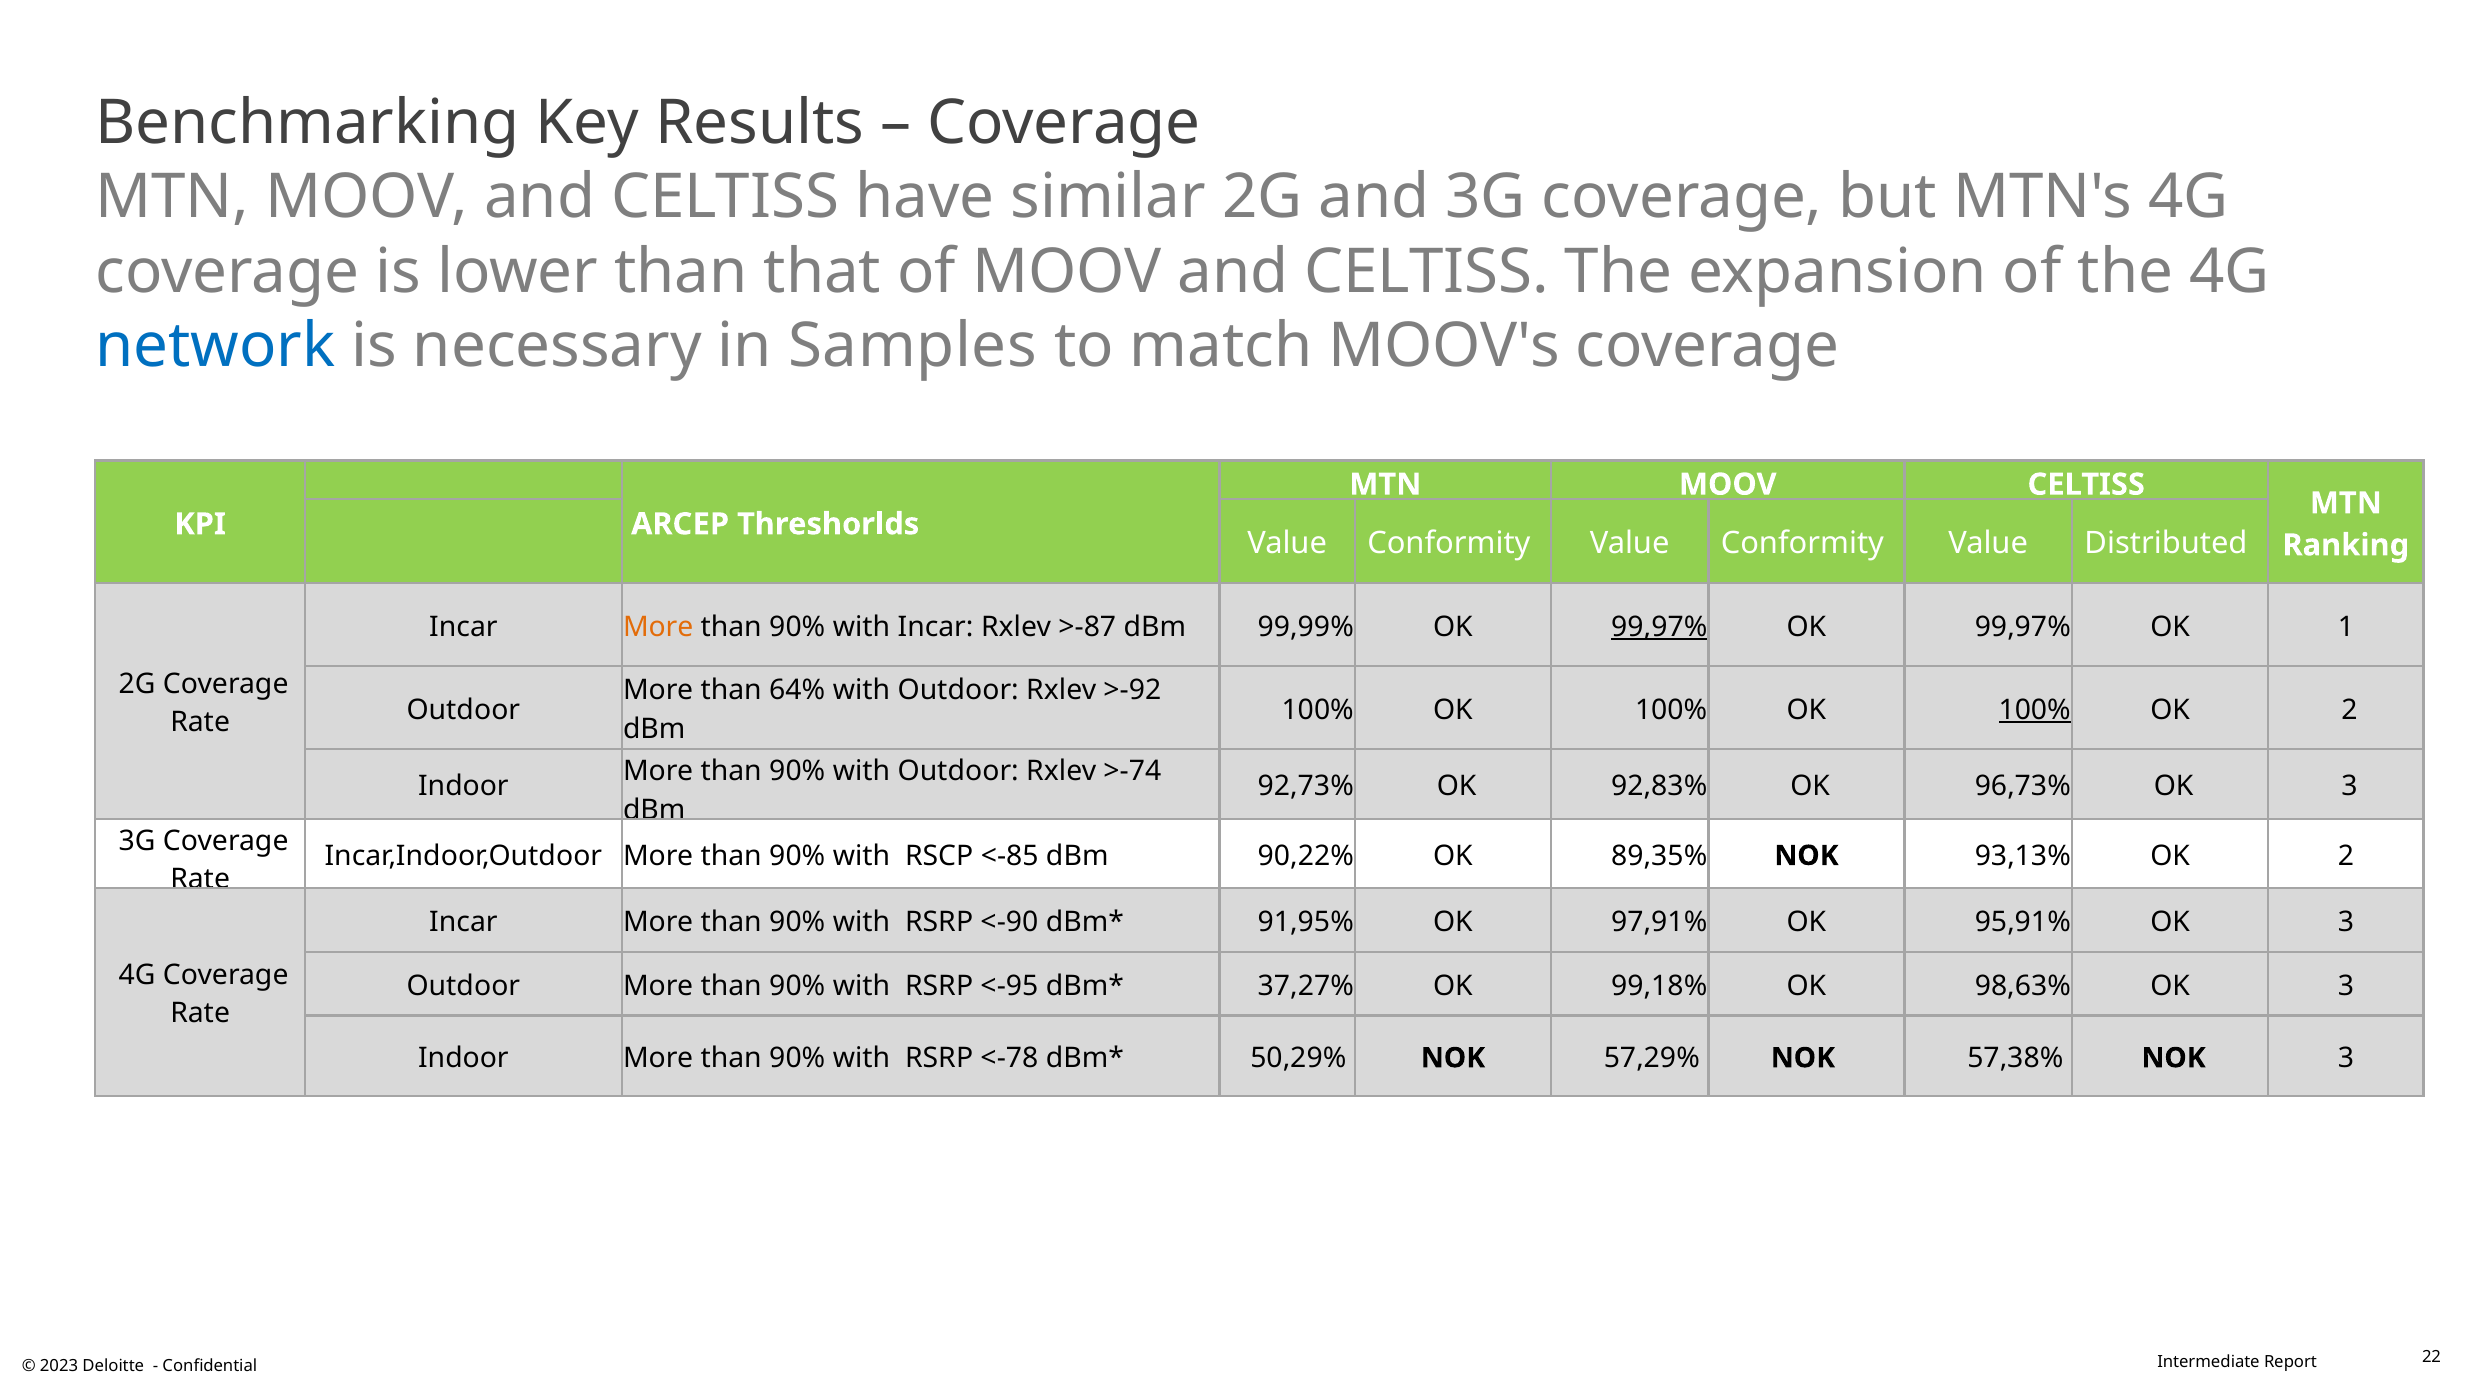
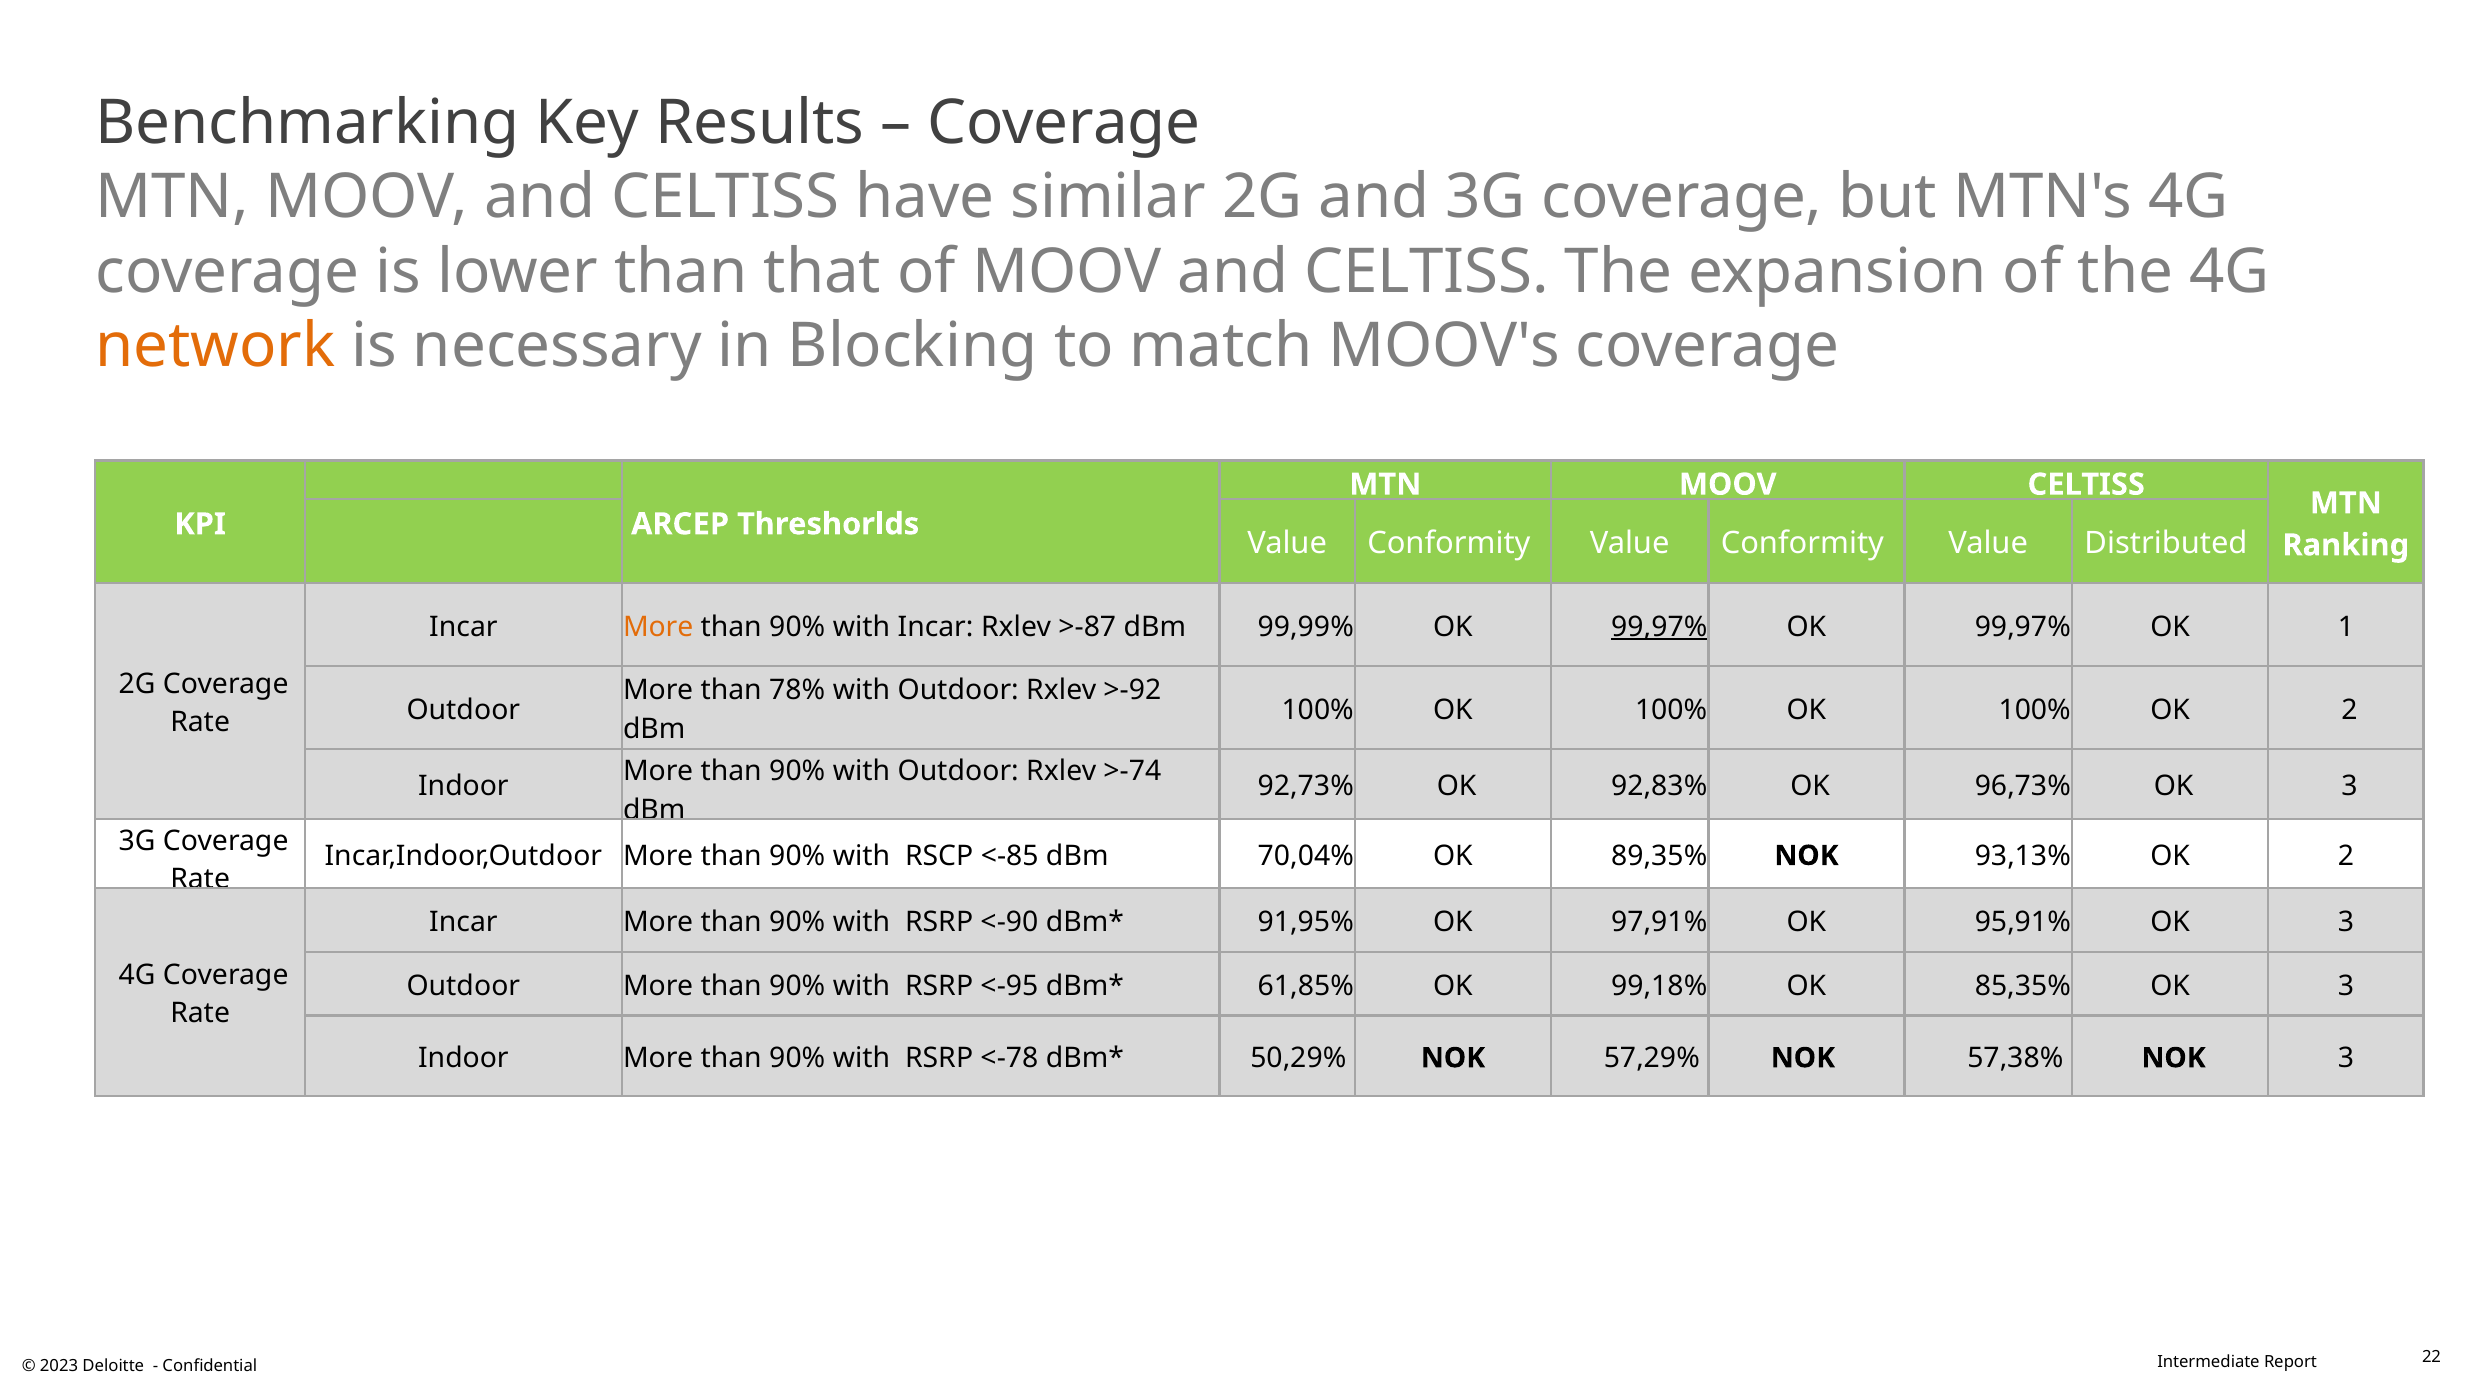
network colour: blue -> orange
Samples: Samples -> Blocking
64%: 64% -> 78%
100% at (2035, 710) underline: present -> none
90,22%: 90,22% -> 70,04%
37,27%: 37,27% -> 61,85%
98,63%: 98,63% -> 85,35%
